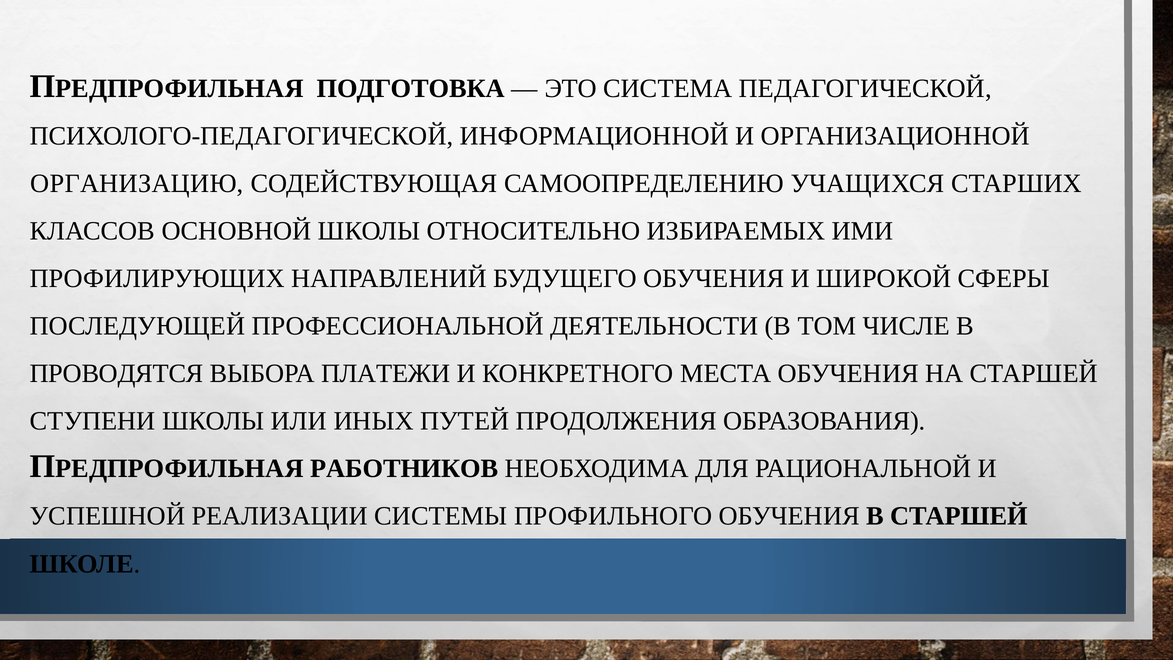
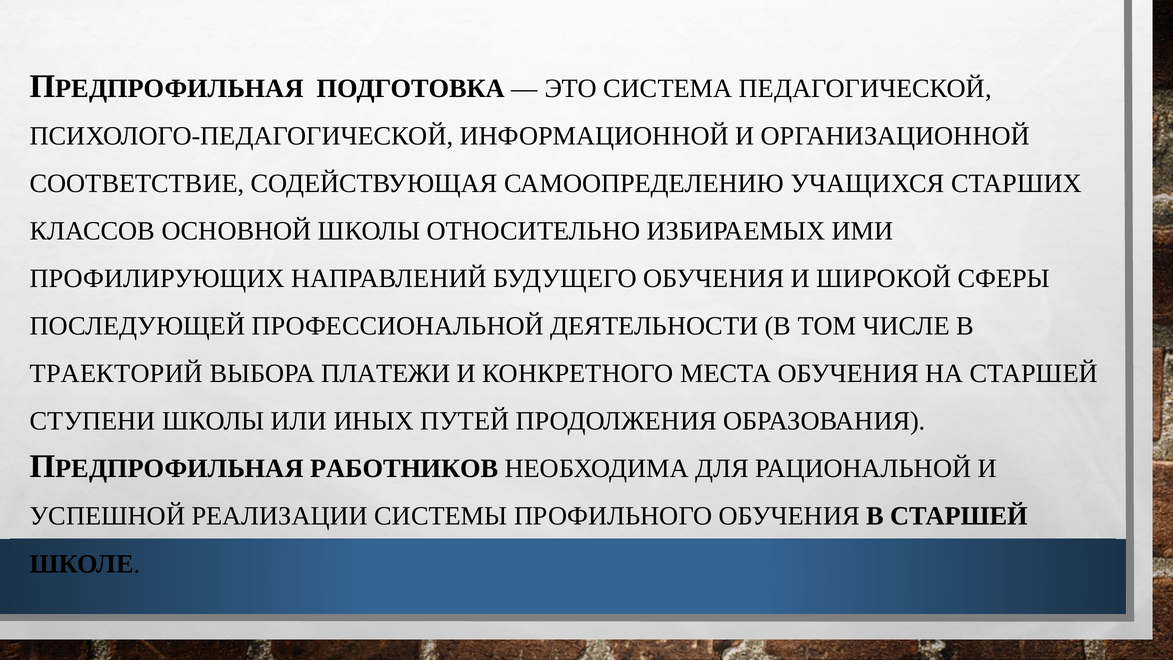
ОРГАНИЗАЦИЮ: ОРГАНИЗАЦИЮ -> СООТВЕТСТВИЕ
ПРОВОДЯТСЯ: ПРОВОДЯТСЯ -> ТРАЕКТОРИЙ
